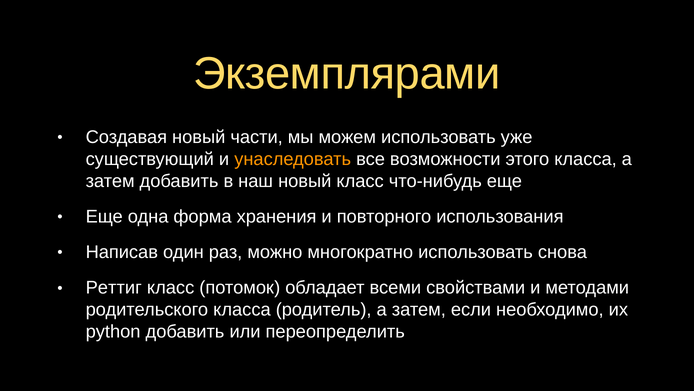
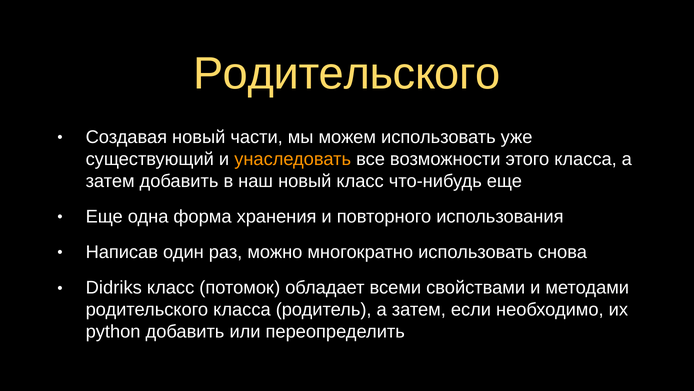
Экземплярами at (347, 74): Экземплярами -> Родительского
Реттиг: Реттиг -> Didriks
